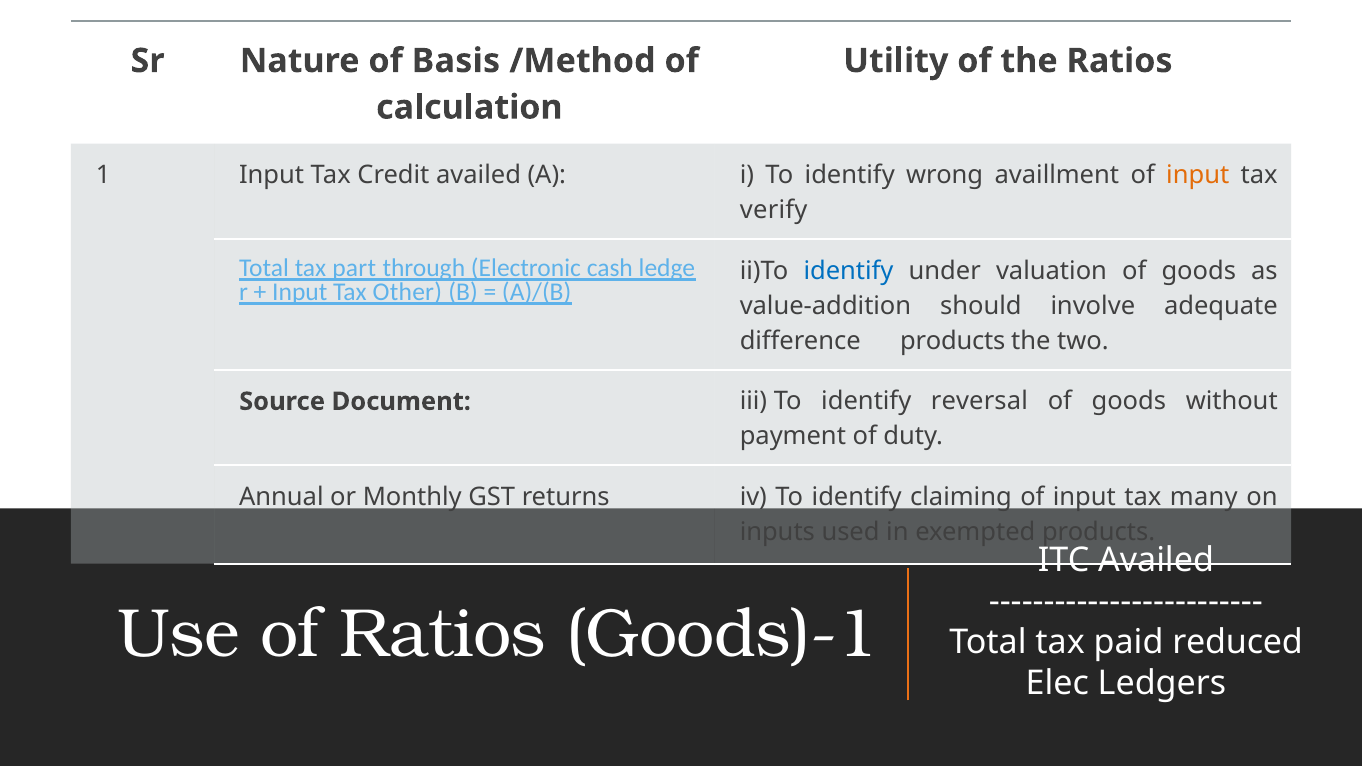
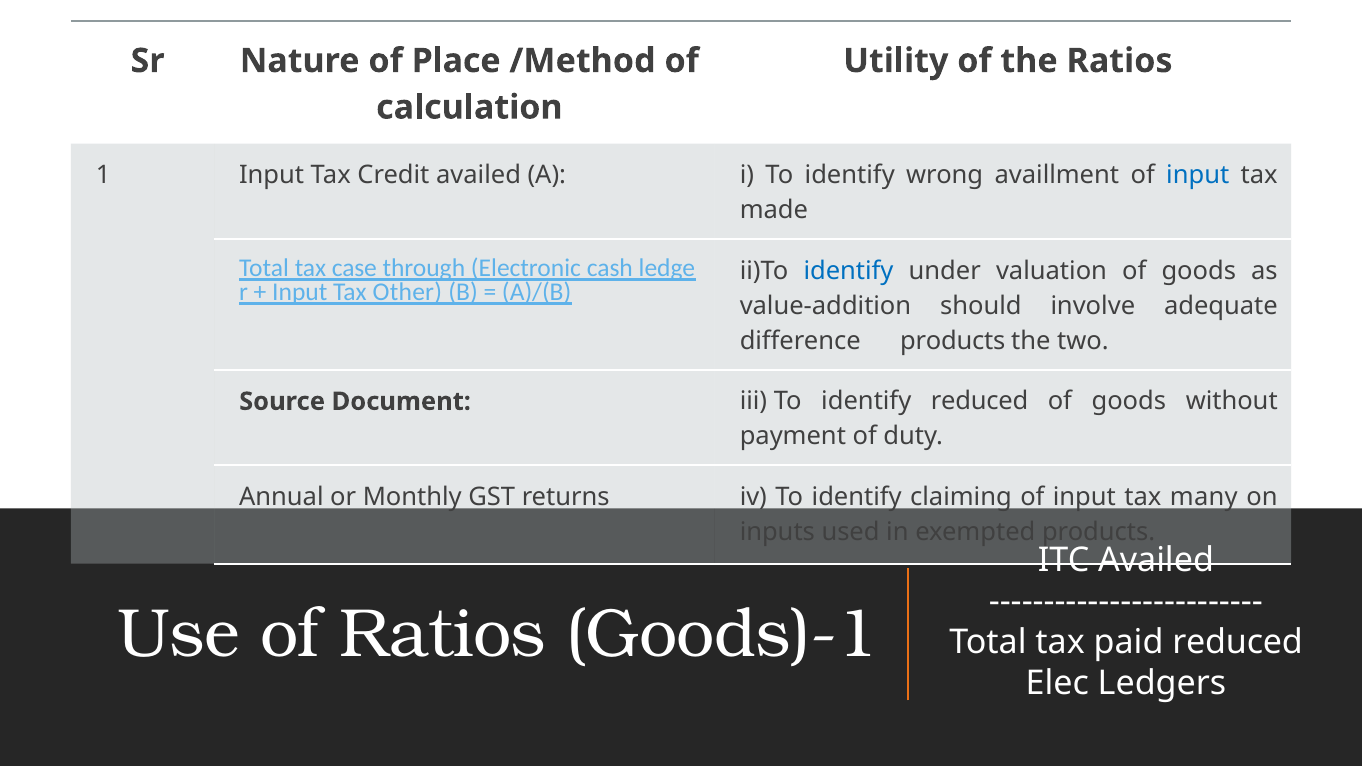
Basis: Basis -> Place
input at (1198, 176) colour: orange -> blue
verify: verify -> made
part: part -> case
identify reversal: reversal -> reduced
